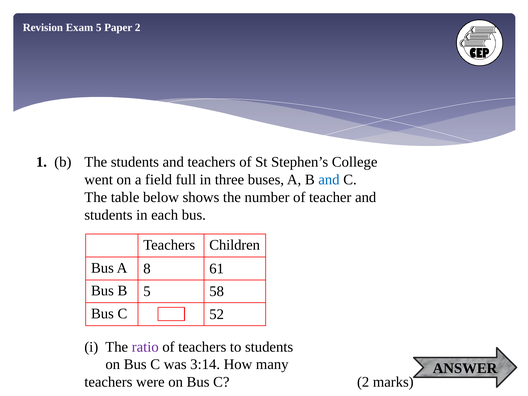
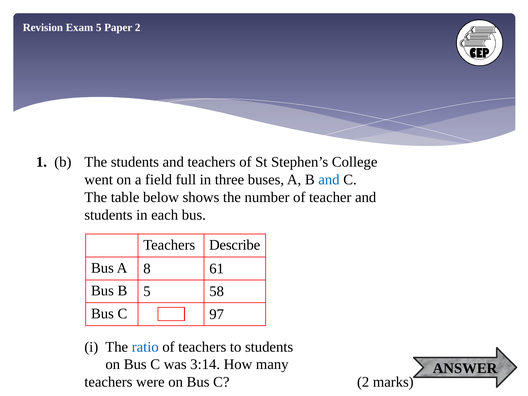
Children: Children -> Describe
52: 52 -> 97
ratio colour: purple -> blue
